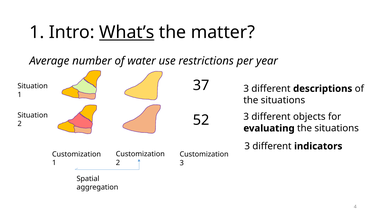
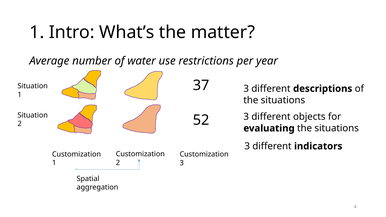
What’s underline: present -> none
